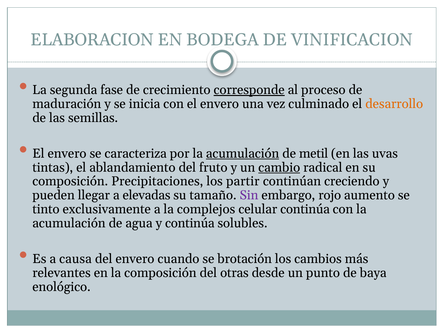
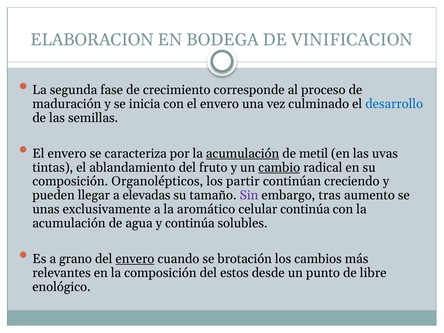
corresponde underline: present -> none
desarrollo colour: orange -> blue
Precipitaciones: Precipitaciones -> Organolépticos
rojo: rojo -> tras
tinto: tinto -> unas
complejos: complejos -> aromático
causa: causa -> grano
envero at (135, 259) underline: none -> present
otras: otras -> estos
baya: baya -> libre
